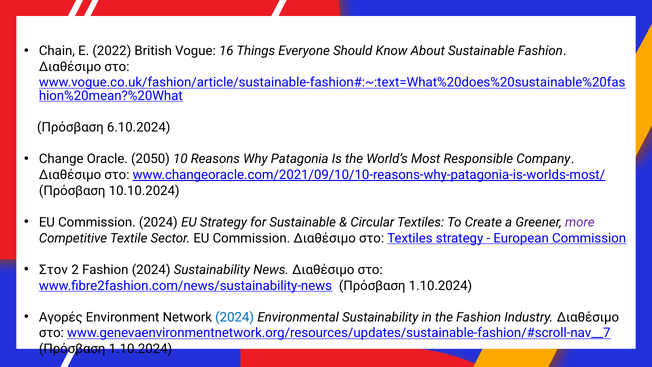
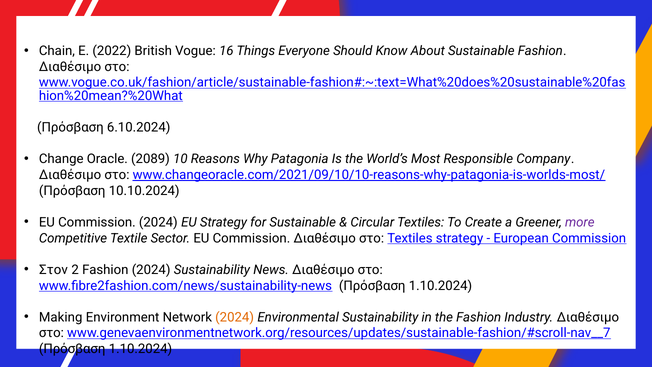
2050: 2050 -> 2089
Αγορές: Αγορές -> Making
2024 at (235, 317) colour: blue -> orange
